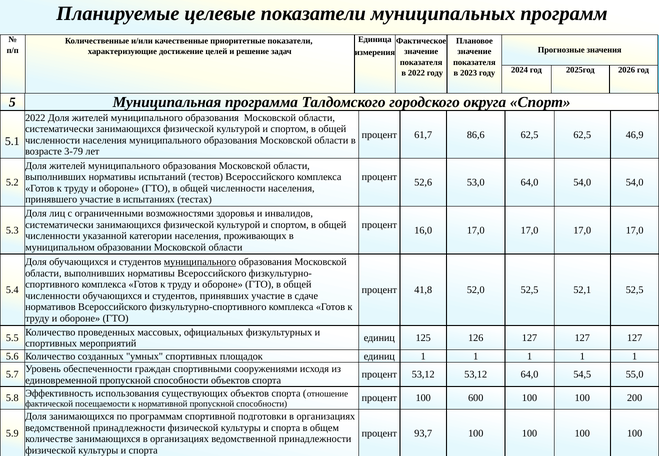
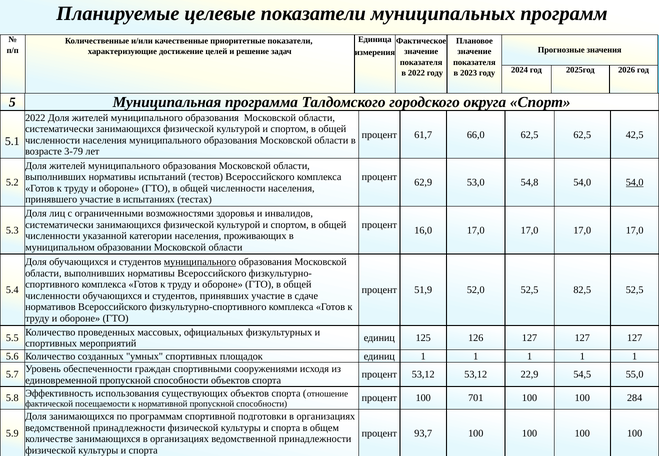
86,6: 86,6 -> 66,0
46,9: 46,9 -> 42,5
52,6: 52,6 -> 62,9
53,0 64,0: 64,0 -> 54,8
54,0 at (635, 183) underline: none -> present
41,8: 41,8 -> 51,9
52,1: 52,1 -> 82,5
53,12 64,0: 64,0 -> 22,9
600: 600 -> 701
200: 200 -> 284
